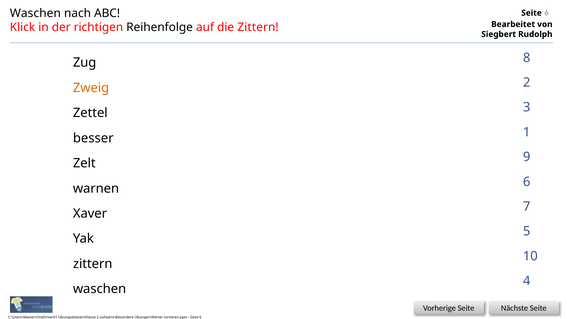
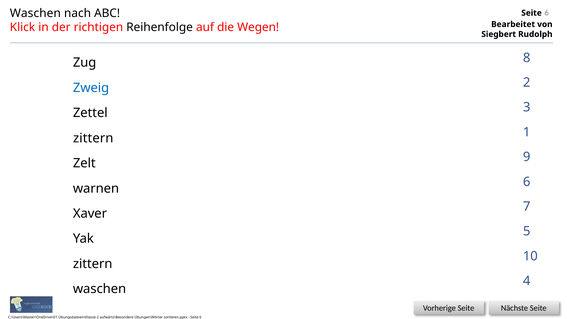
die Zittern: Zittern -> Wegen
Zweig colour: orange -> blue
besser at (93, 138): besser -> zittern
